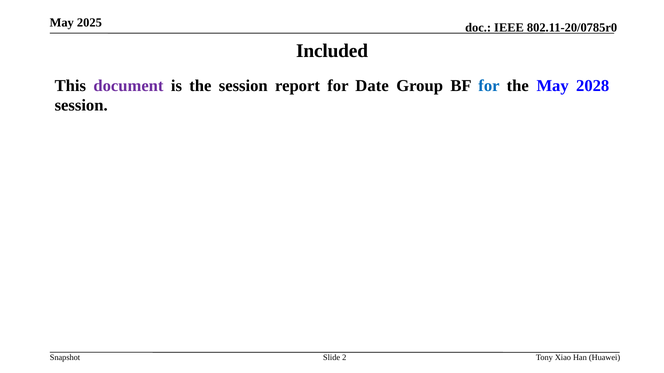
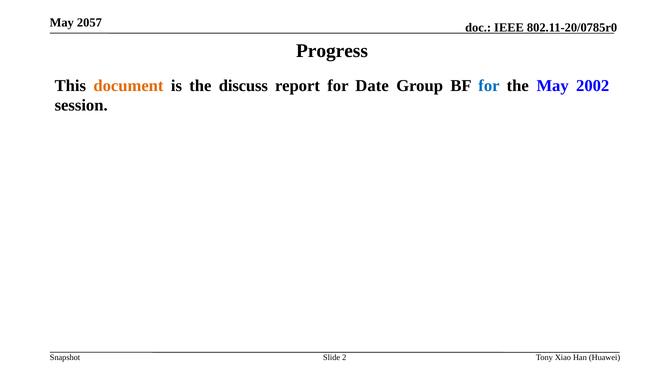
2025: 2025 -> 2057
Included: Included -> Progress
document colour: purple -> orange
the session: session -> discuss
2028: 2028 -> 2002
